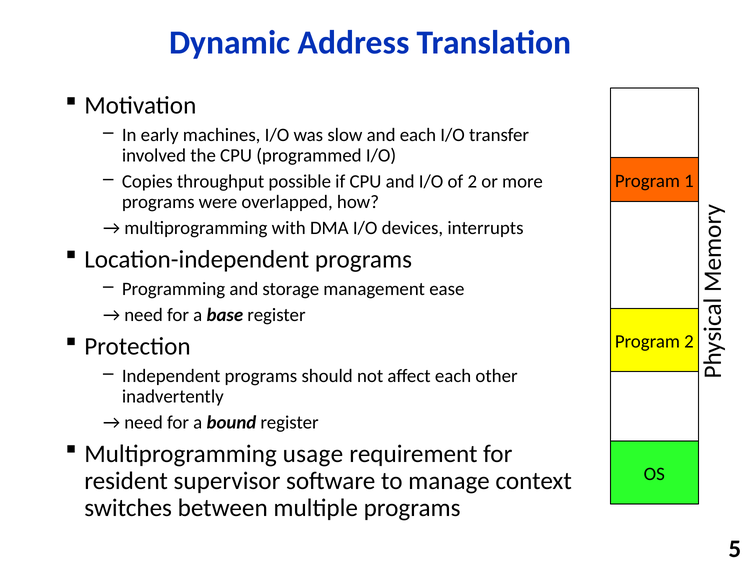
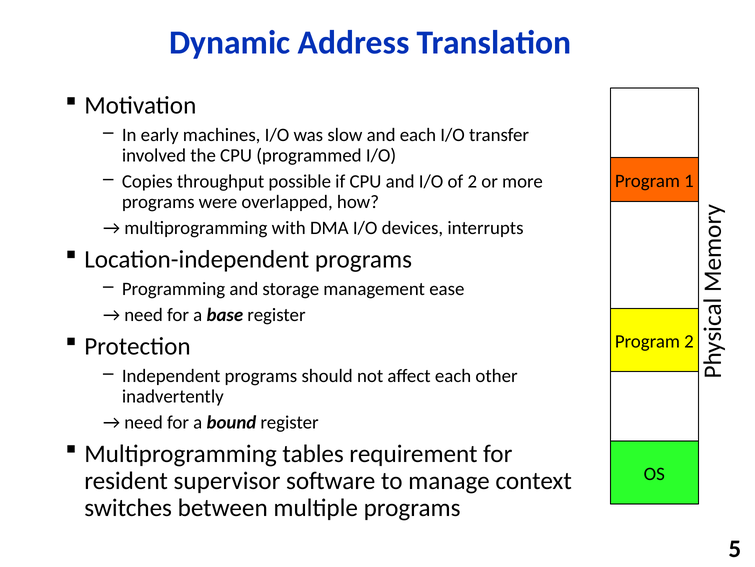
usage: usage -> tables
